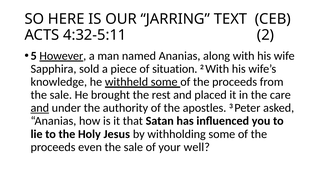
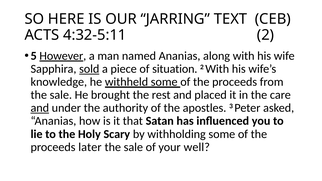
sold underline: none -> present
Jesus: Jesus -> Scary
even: even -> later
